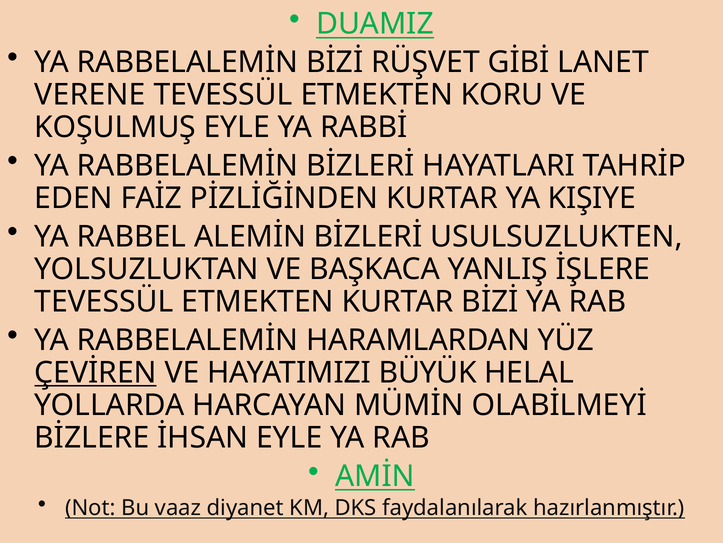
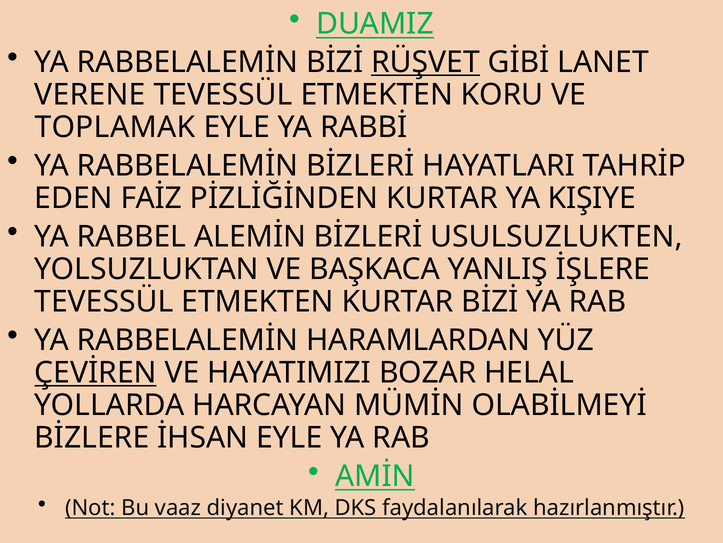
RÜŞVET underline: none -> present
KOŞULMUŞ: KOŞULMUŞ -> TOPLAMAK
BÜYÜK: BÜYÜK -> BOZAR
